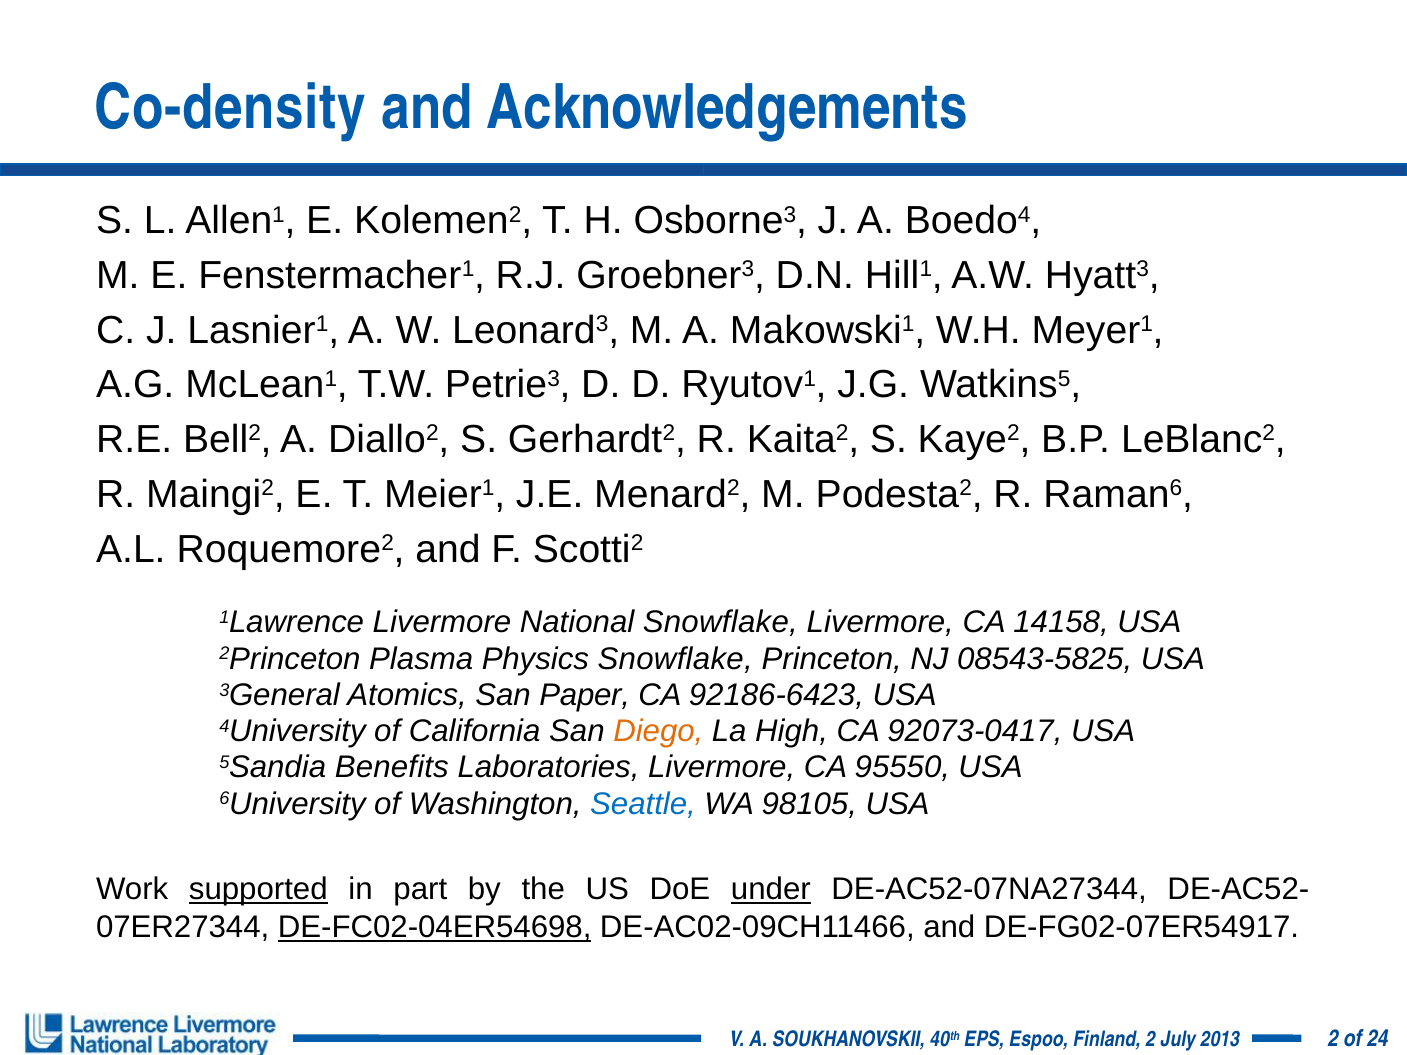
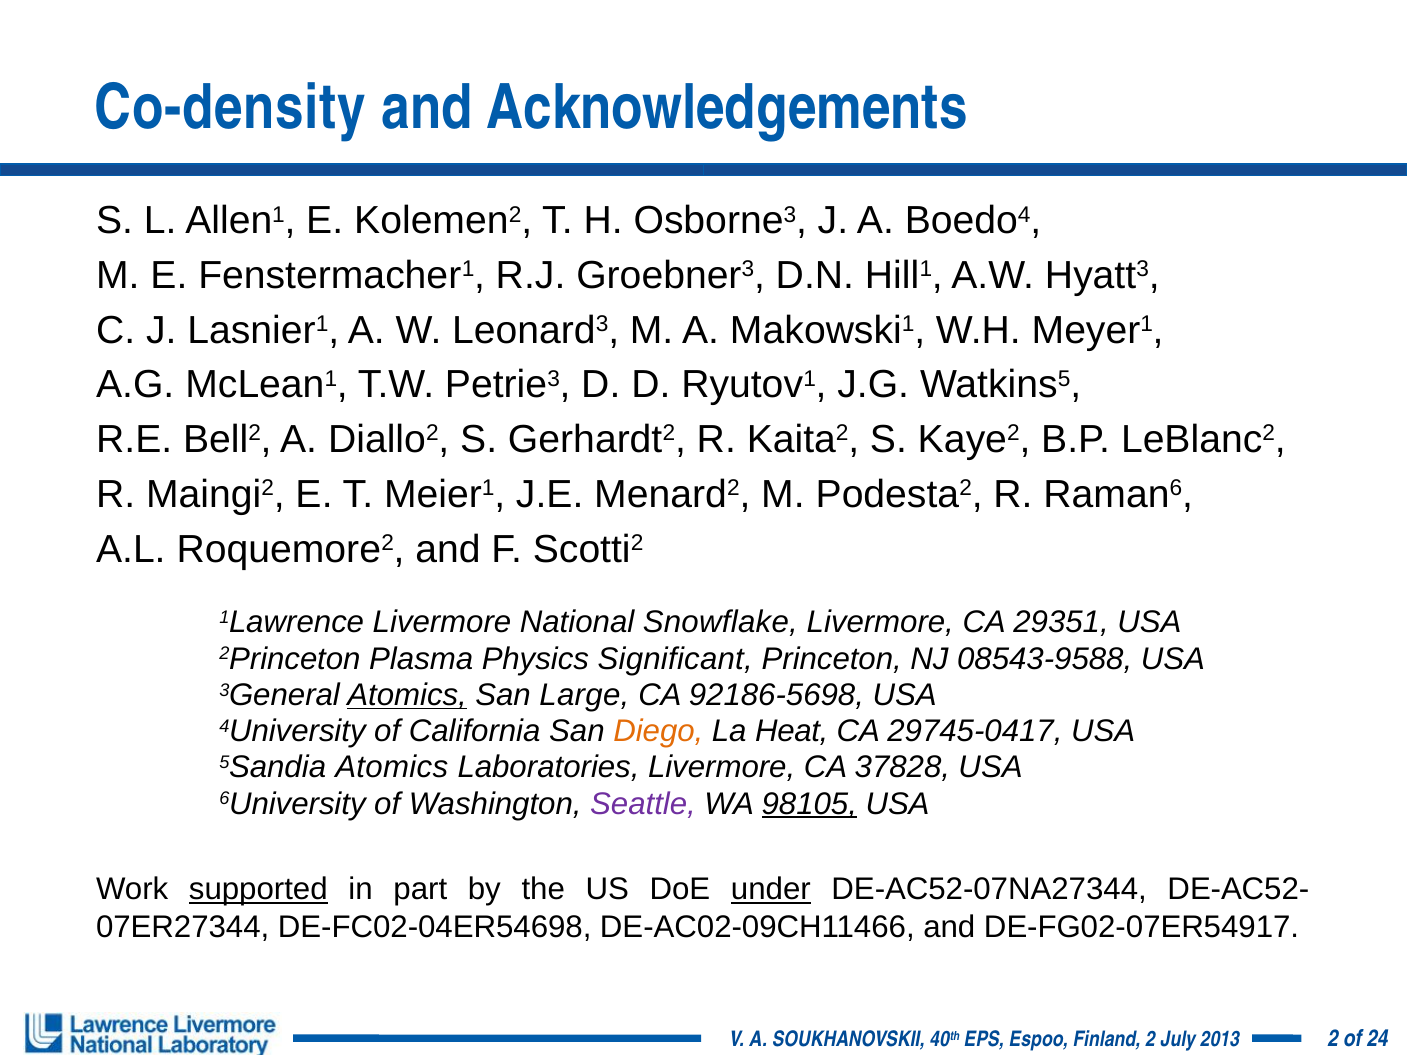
14158: 14158 -> 29351
Physics Snowflake: Snowflake -> Significant
08543-5825: 08543-5825 -> 08543-9588
Atomics at (407, 695) underline: none -> present
Paper: Paper -> Large
92186-6423: 92186-6423 -> 92186-5698
High: High -> Heat
92073-0417: 92073-0417 -> 29745-0417
5Sandia Benefits: Benefits -> Atomics
95550: 95550 -> 37828
Seattle colour: blue -> purple
98105 underline: none -> present
DE-FC02-04ER54698 underline: present -> none
